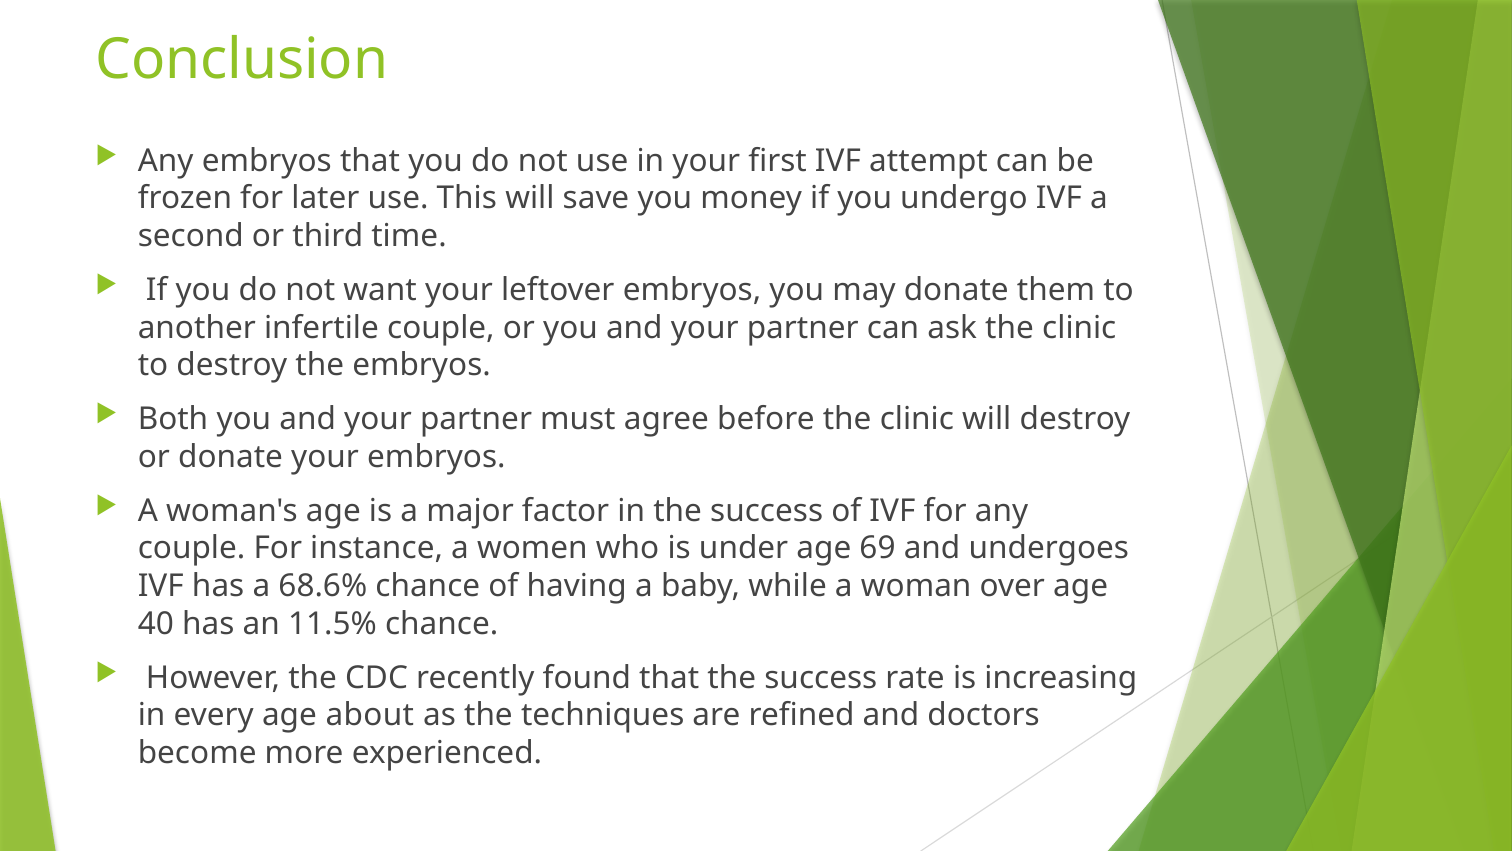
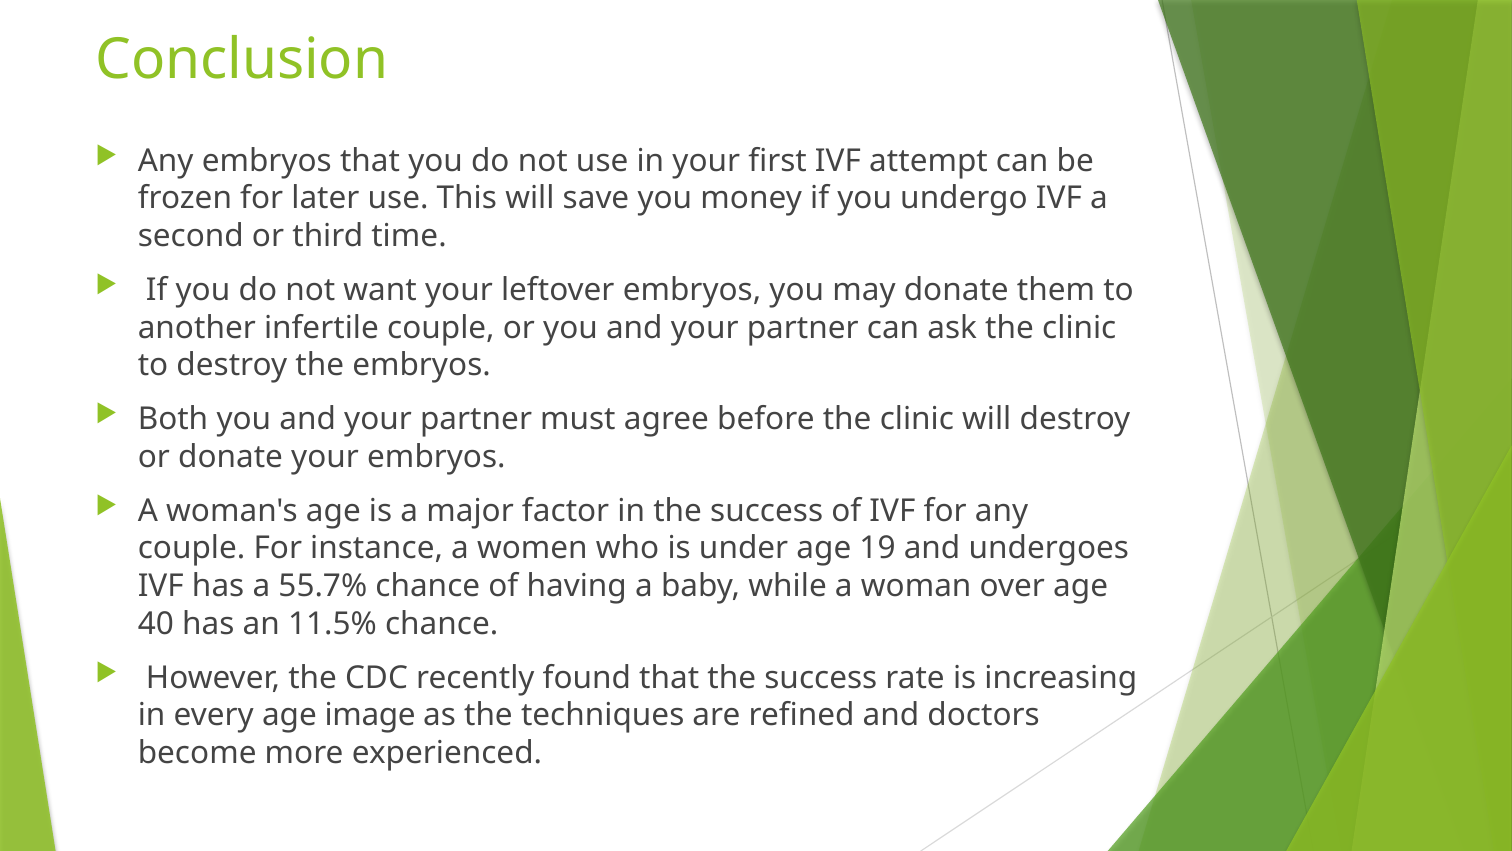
69: 69 -> 19
68.6%: 68.6% -> 55.7%
about: about -> image
